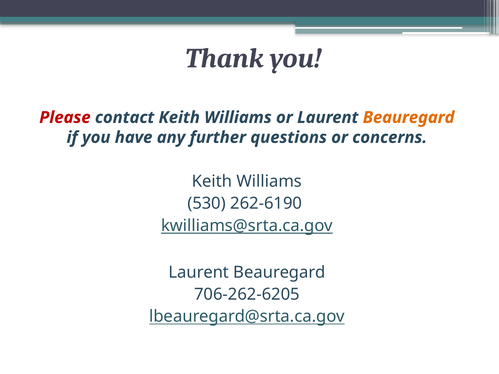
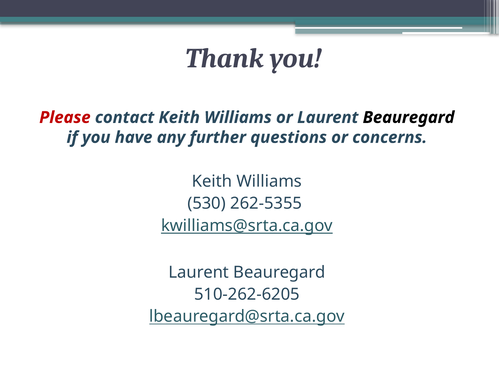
Beauregard at (409, 118) colour: orange -> black
262-6190: 262-6190 -> 262-5355
706-262-6205: 706-262-6205 -> 510-262-6205
